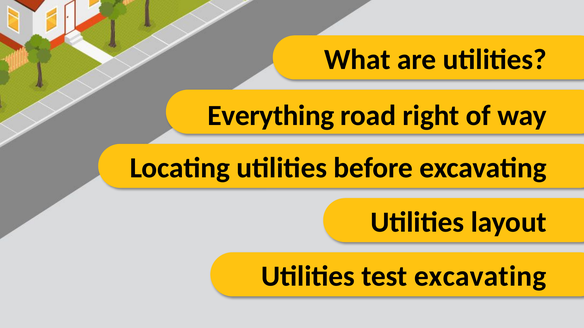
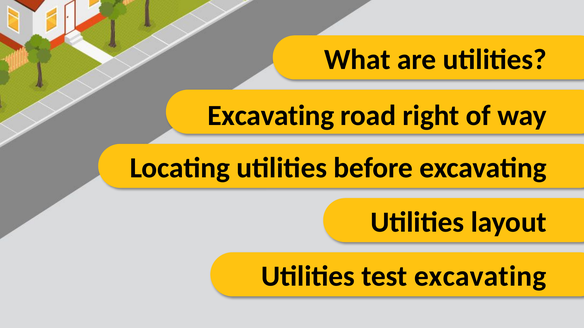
Everything at (271, 116): Everything -> Excavating
